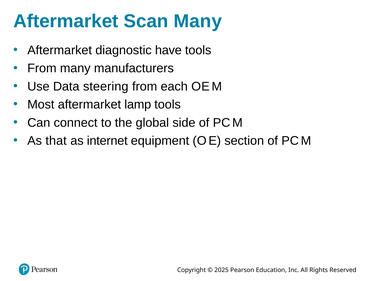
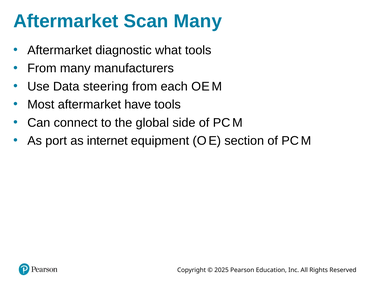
have: have -> what
lamp: lamp -> have
that: that -> port
